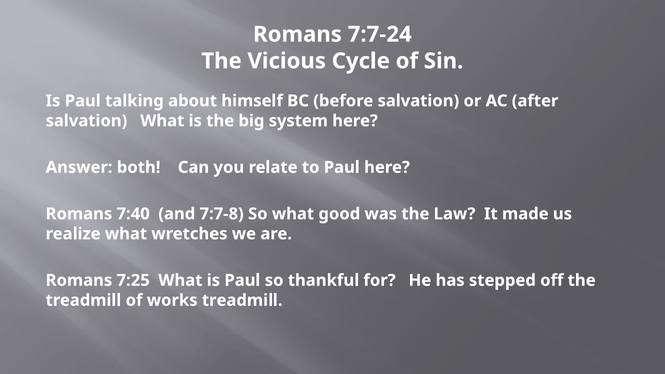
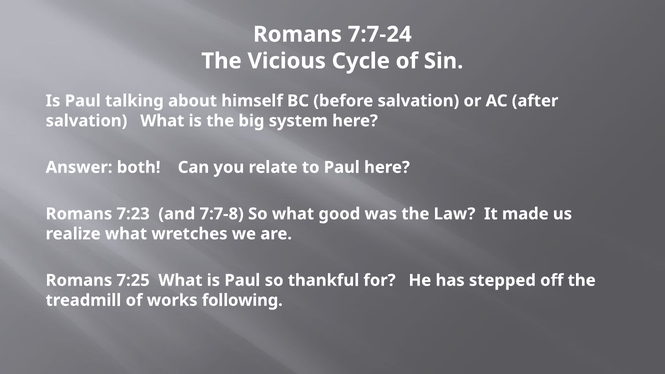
7:40: 7:40 -> 7:23
works treadmill: treadmill -> following
